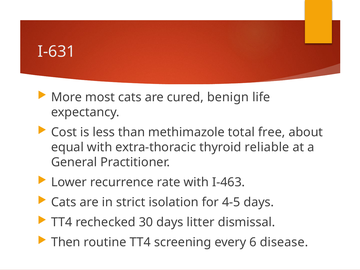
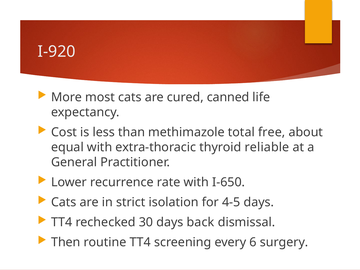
I-631: I-631 -> I-920
benign: benign -> canned
I-463: I-463 -> I-650
litter: litter -> back
disease: disease -> surgery
